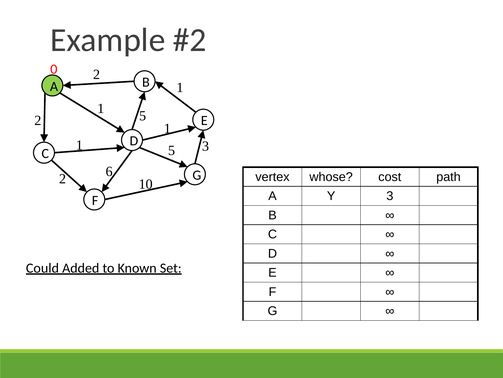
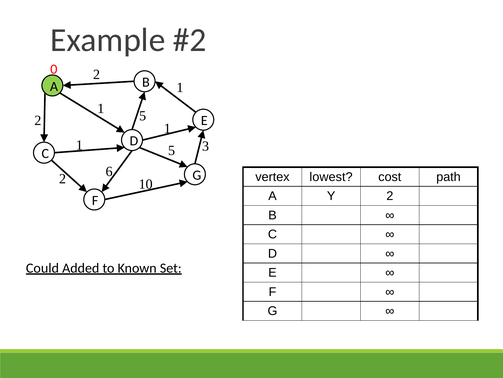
whose: whose -> lowest
Y 3: 3 -> 2
